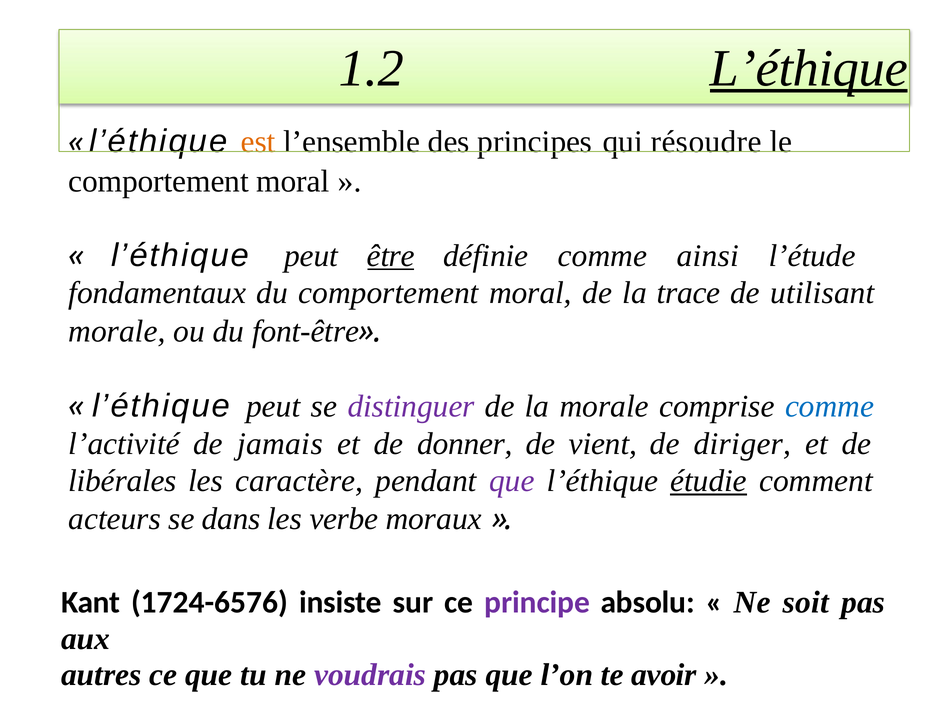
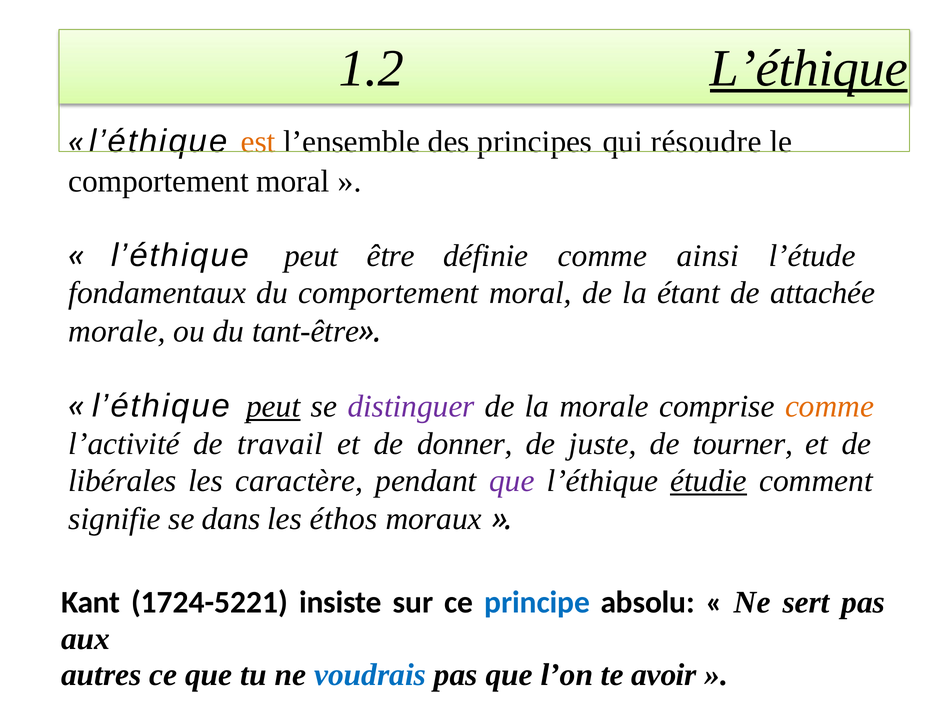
être underline: present -> none
trace: trace -> étant
utilisant: utilisant -> attachée
font-être: font-être -> tant-être
peut at (273, 407) underline: none -> present
comme at (830, 407) colour: blue -> orange
jamais: jamais -> travail
vient: vient -> juste
diriger: diriger -> tourner
acteurs: acteurs -> signifie
verbe: verbe -> éthos
1724-6576: 1724-6576 -> 1724-5221
principe colour: purple -> blue
soit: soit -> sert
voudrais colour: purple -> blue
